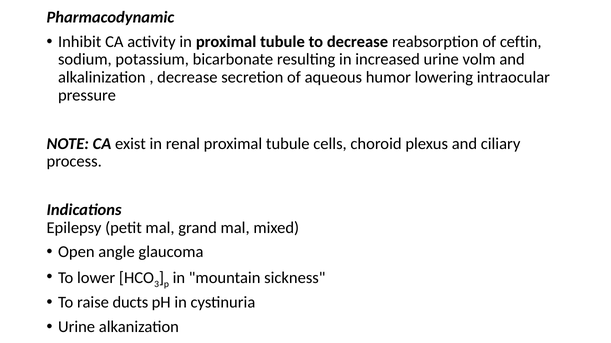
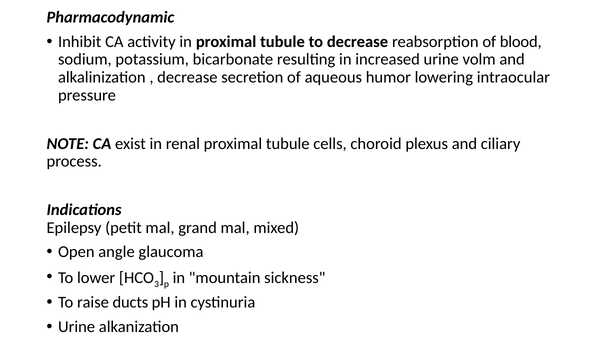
ceftin: ceftin -> blood
